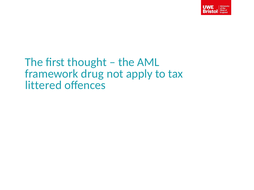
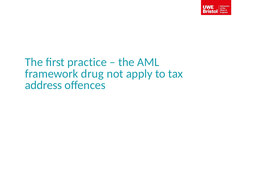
thought: thought -> practice
littered: littered -> address
